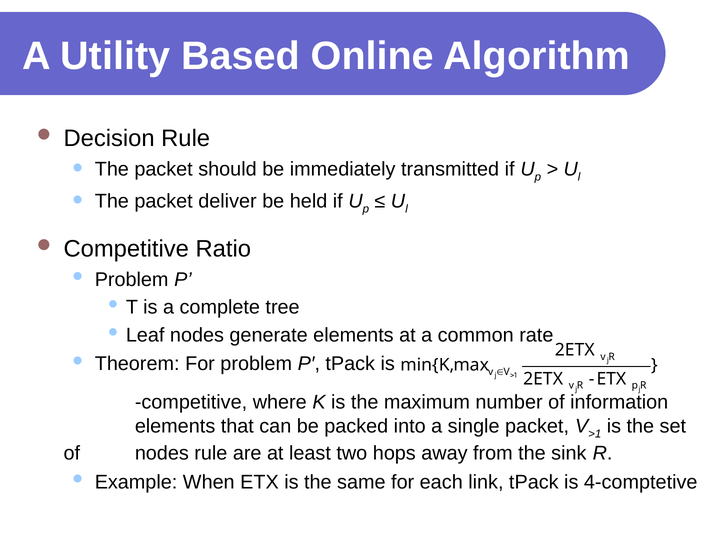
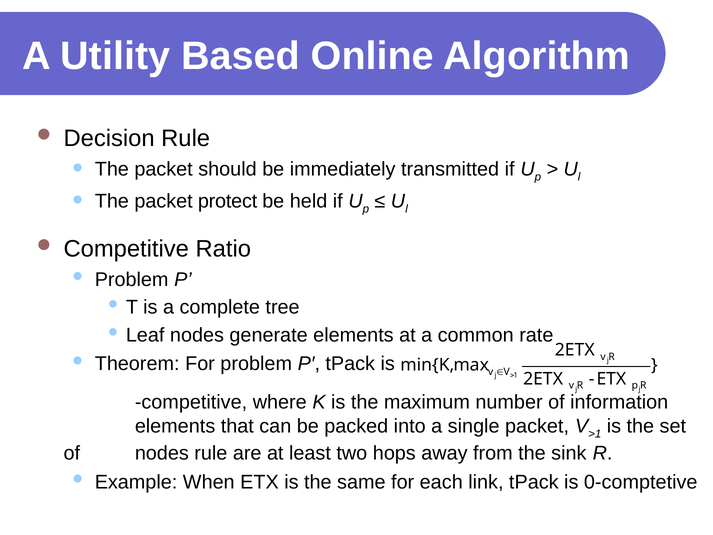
deliver: deliver -> protect
4-comptetive: 4-comptetive -> 0-comptetive
